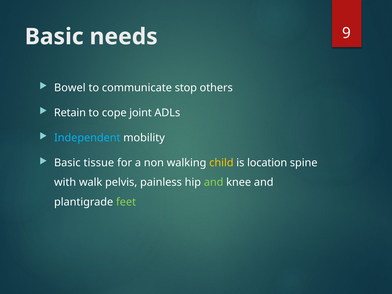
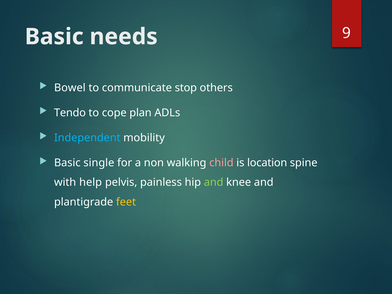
Retain: Retain -> Tendo
joint: joint -> plan
tissue: tissue -> single
child colour: yellow -> pink
walk: walk -> help
feet colour: light green -> yellow
